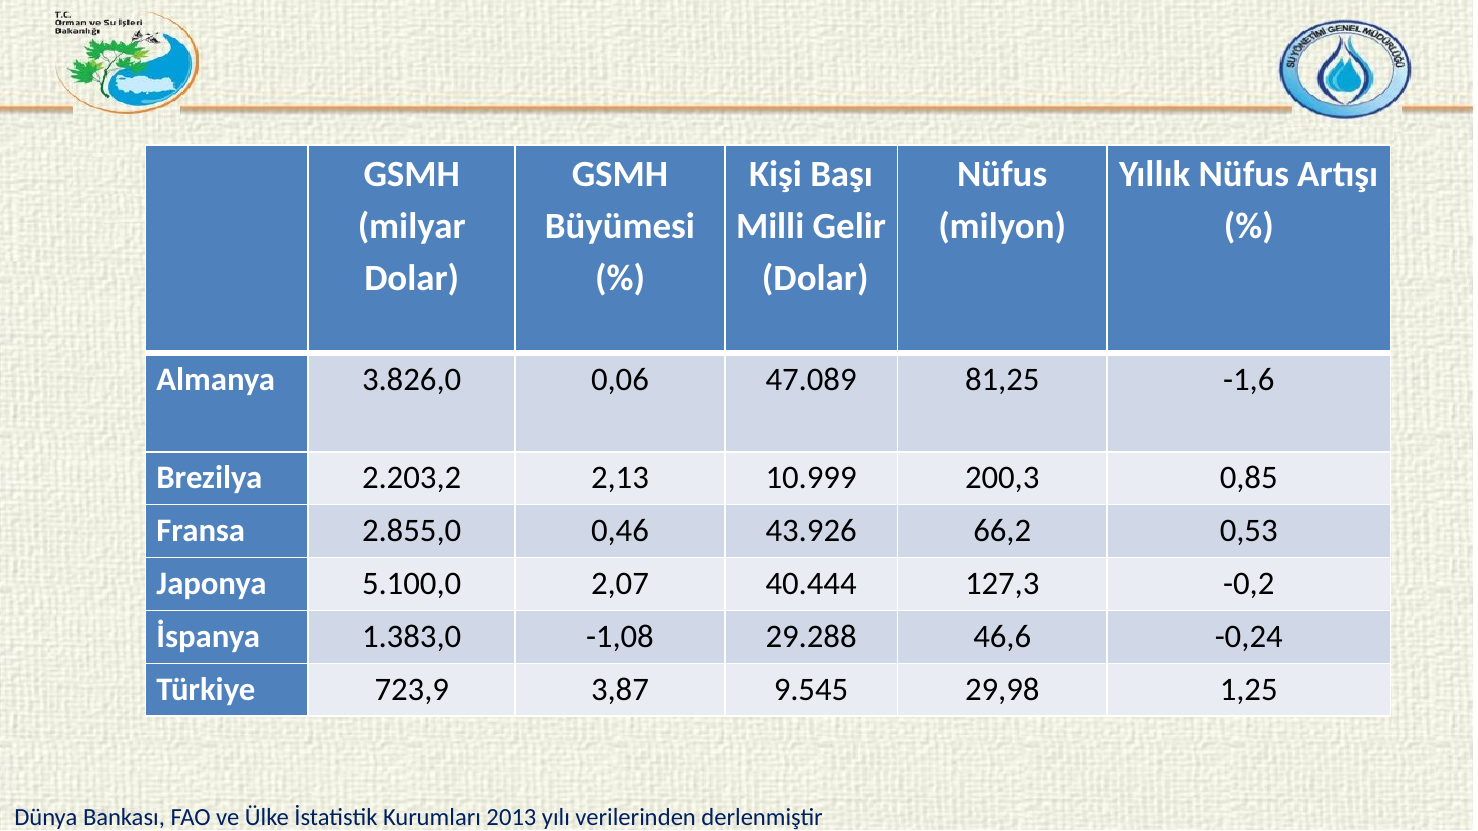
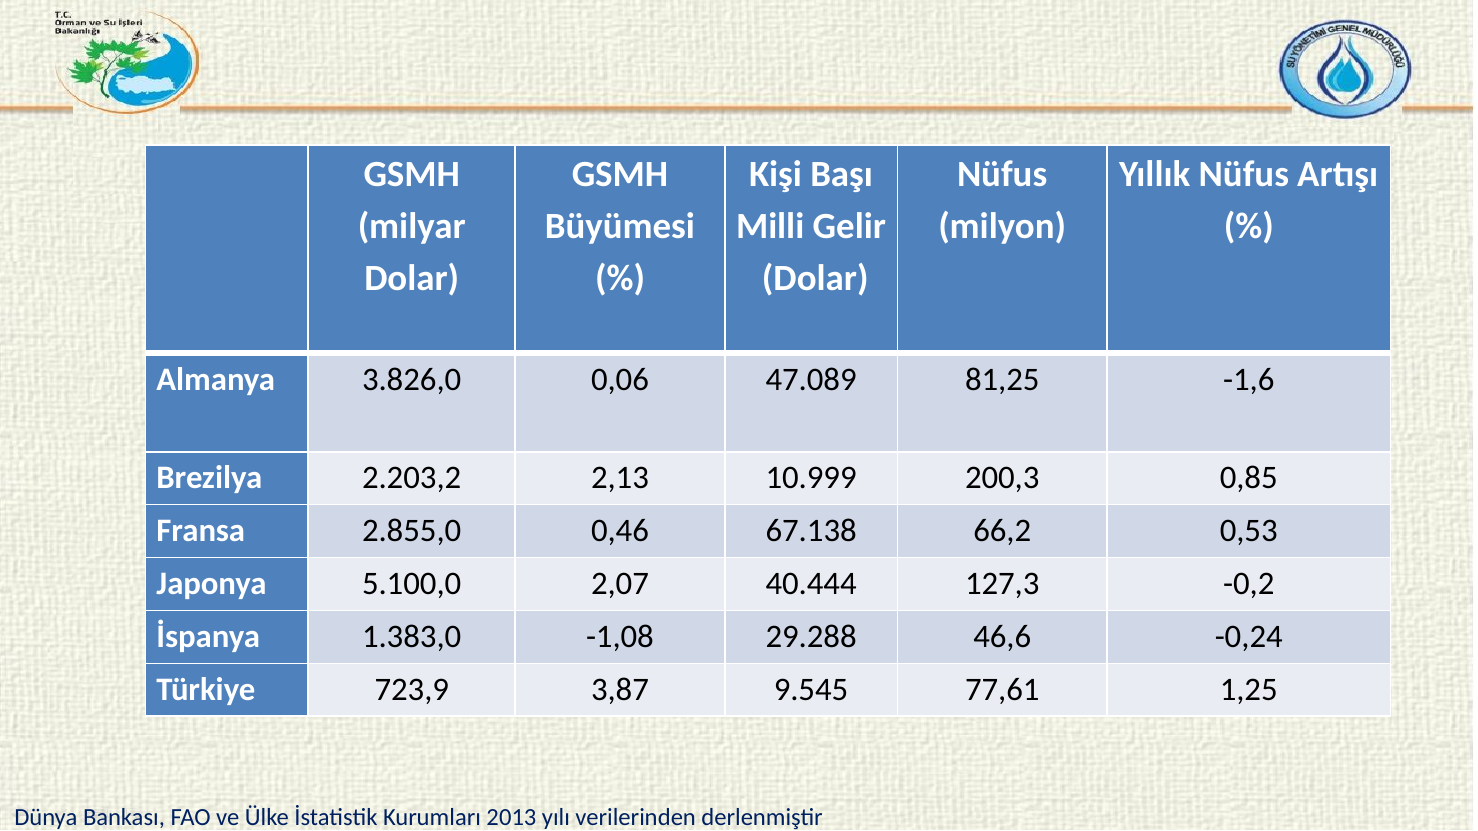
43.926: 43.926 -> 67.138
29,98: 29,98 -> 77,61
